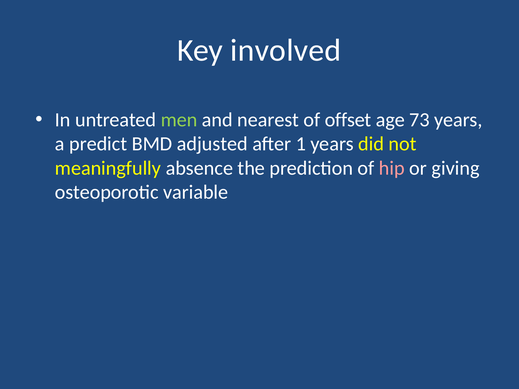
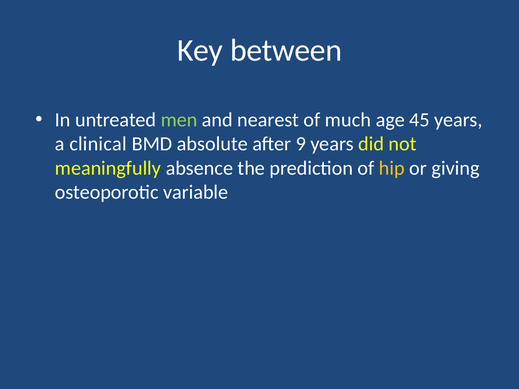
involved: involved -> between
offset: offset -> much
73: 73 -> 45
predict: predict -> clinical
adjusted: adjusted -> absolute
1: 1 -> 9
hip colour: pink -> yellow
